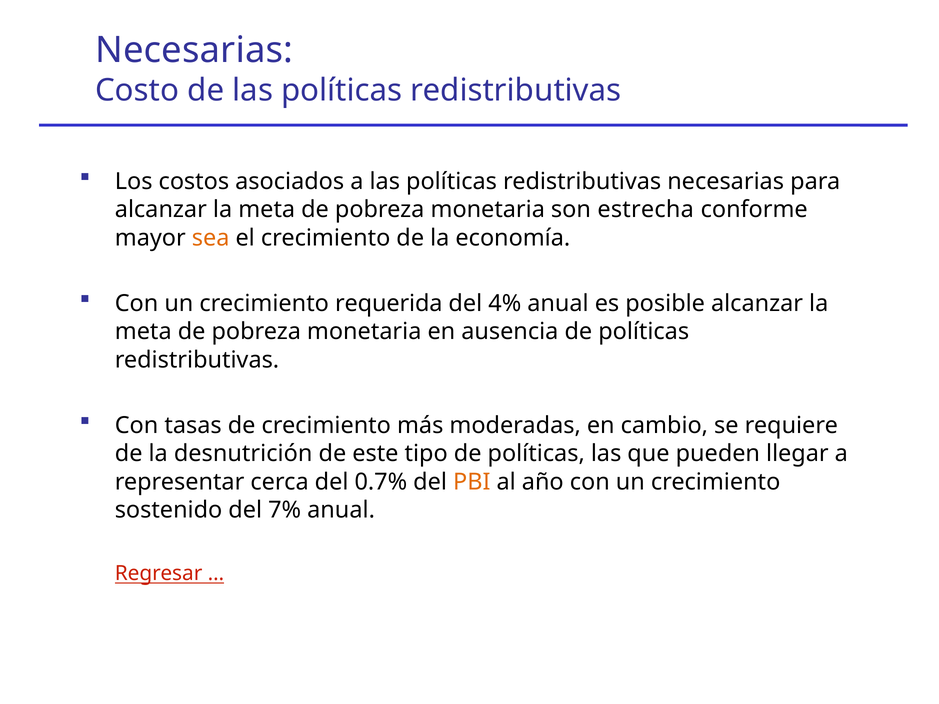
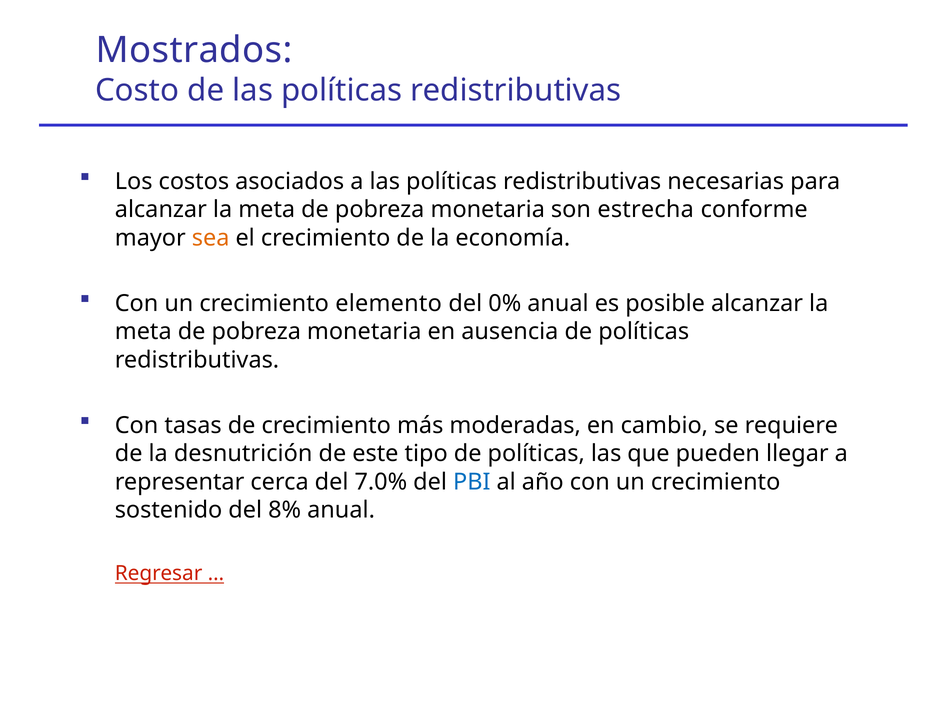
Necesarias at (194, 50): Necesarias -> Mostrados
requerida: requerida -> elemento
4%: 4% -> 0%
0.7%: 0.7% -> 7.0%
PBI colour: orange -> blue
7%: 7% -> 8%
